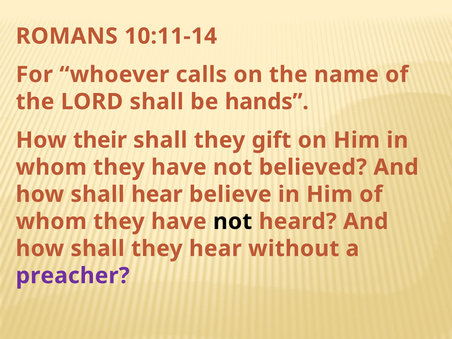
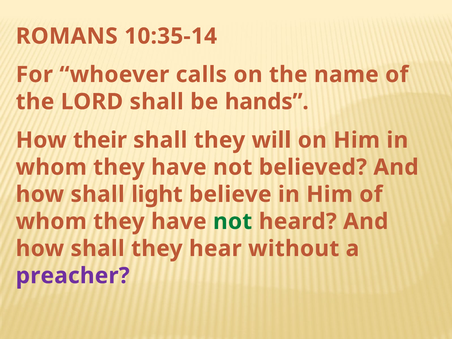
10:11-14: 10:11-14 -> 10:35-14
gift: gift -> will
shall hear: hear -> light
not at (233, 221) colour: black -> green
